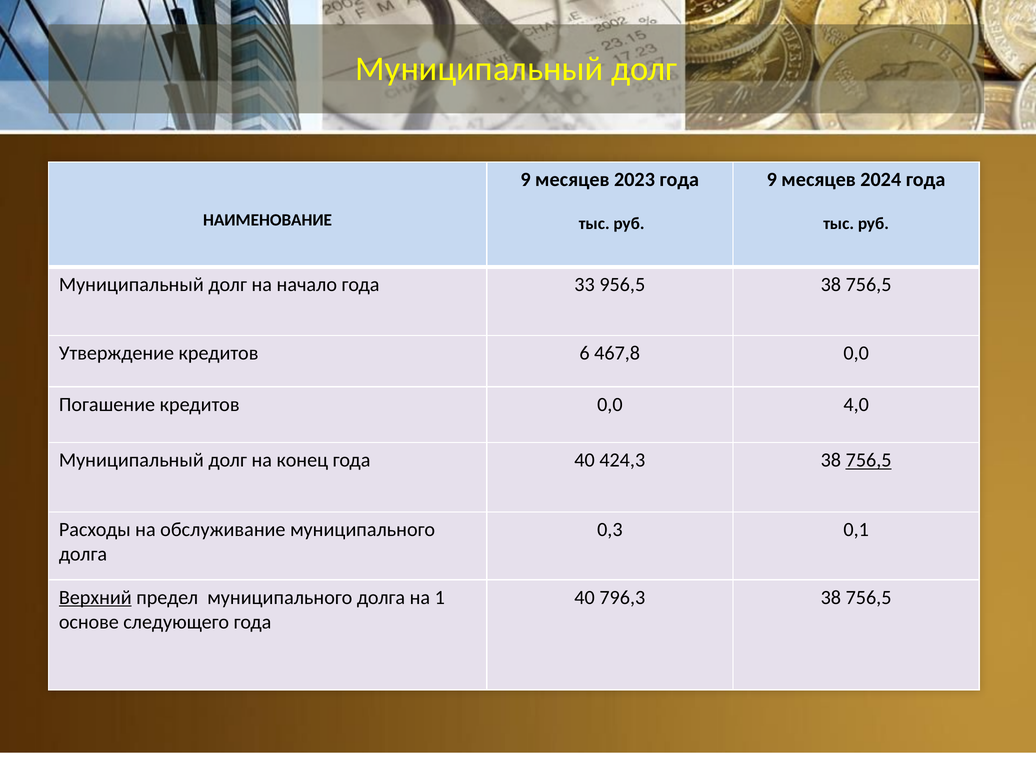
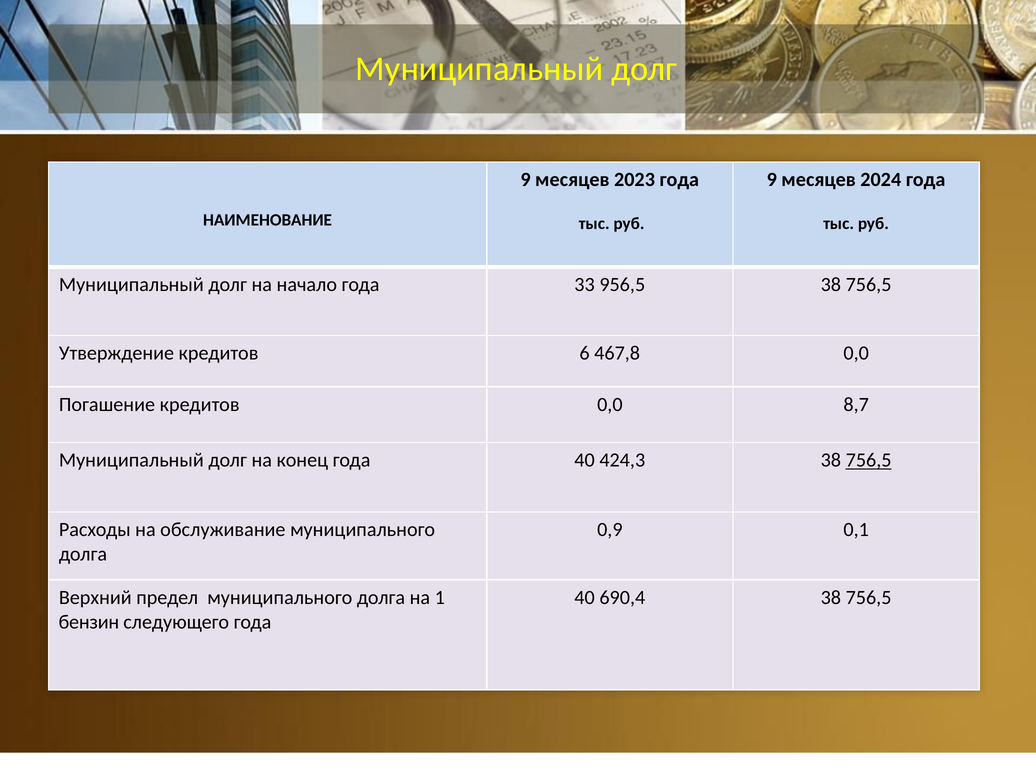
4,0: 4,0 -> 8,7
0,3: 0,3 -> 0,9
Верхний underline: present -> none
796,3: 796,3 -> 690,4
основе: основе -> бензин
